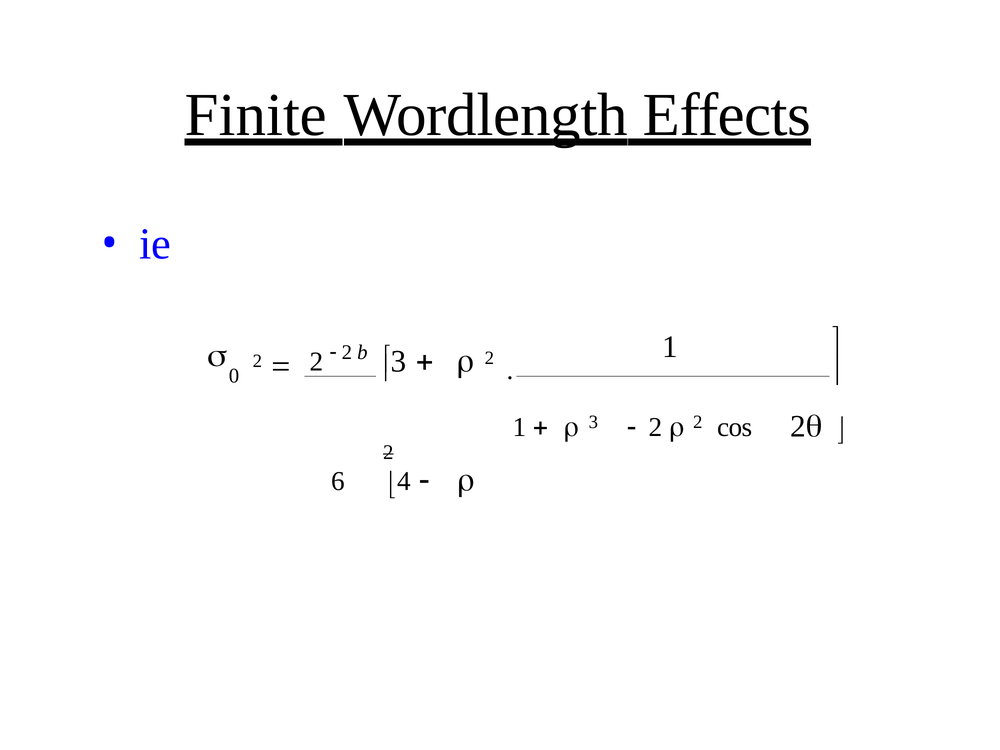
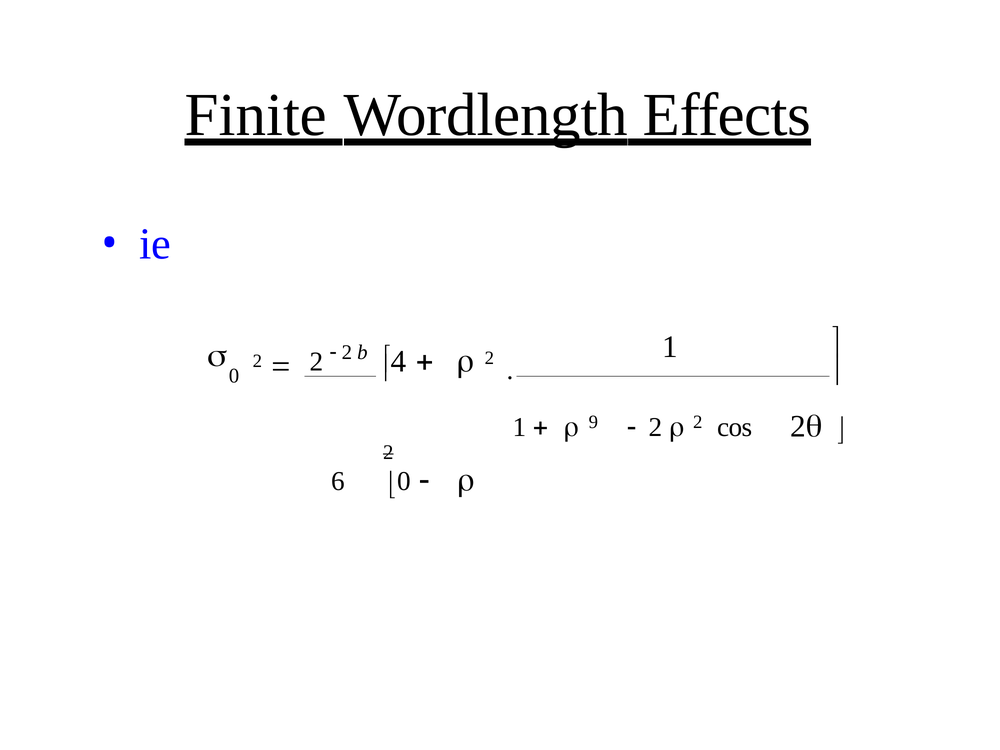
3 at (398, 361): 3 -> 4
3 at (593, 422): 3 -> 9
4 at (404, 481): 4 -> 0
